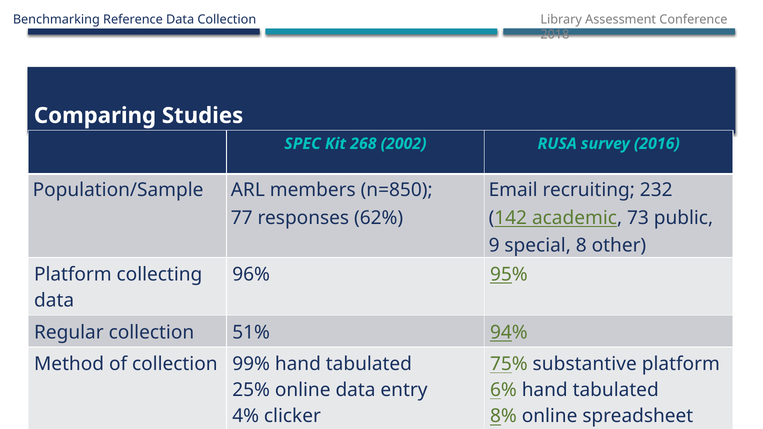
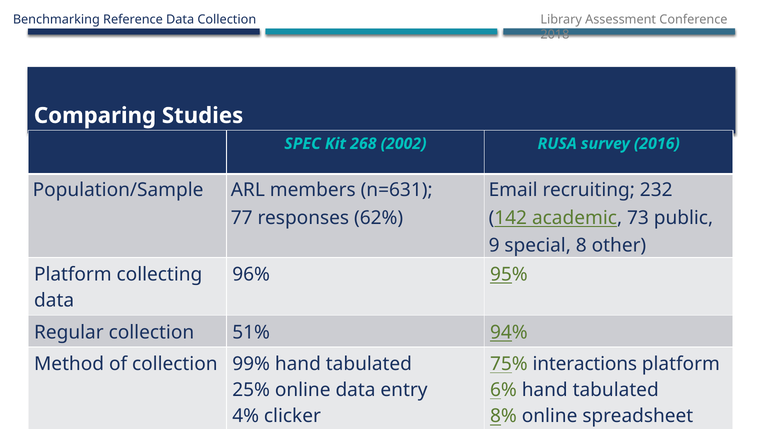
n=850: n=850 -> n=631
substantive: substantive -> interactions
